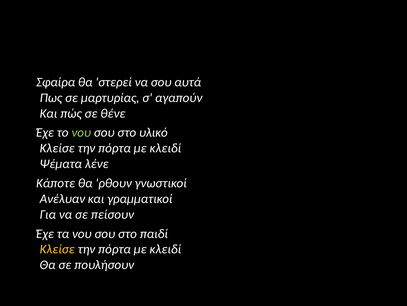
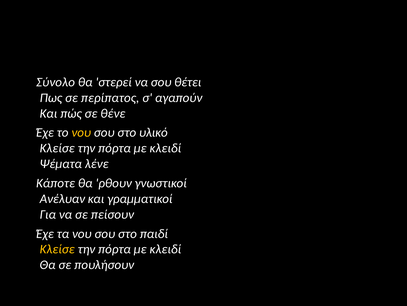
Σφαίρα: Σφαίρα -> Σύνολο
αυτά: αυτά -> θέτει
μαρτυρίας: μαρτυρίας -> περίπατος
νου at (81, 132) colour: light green -> yellow
